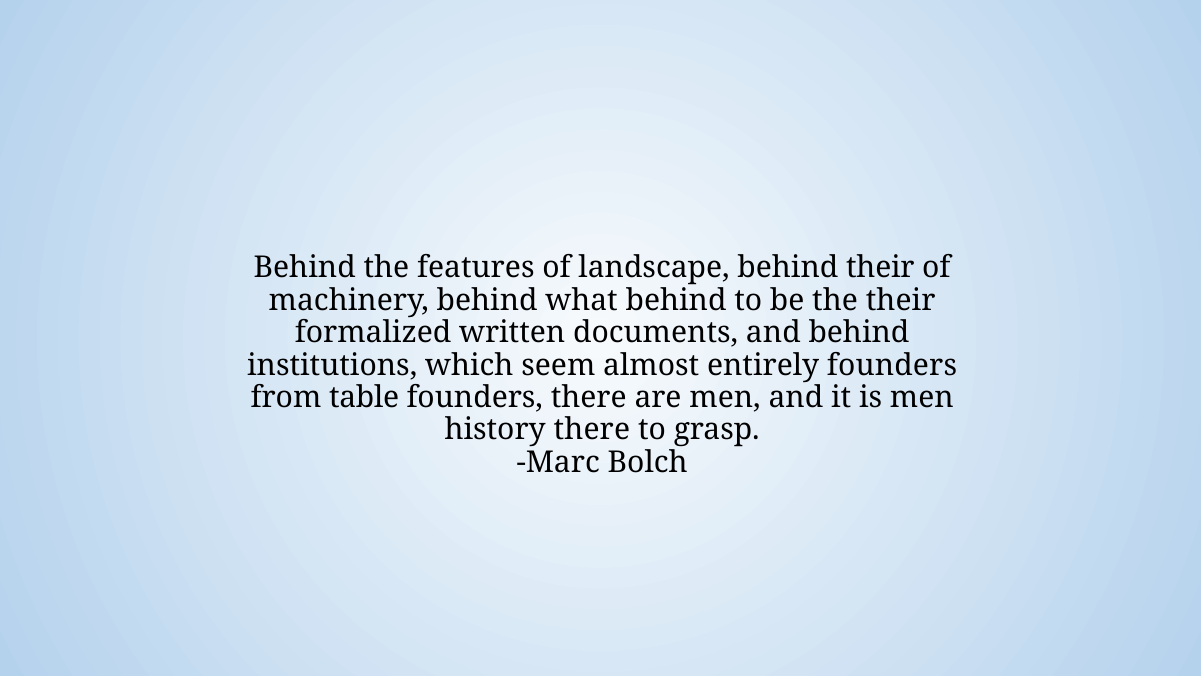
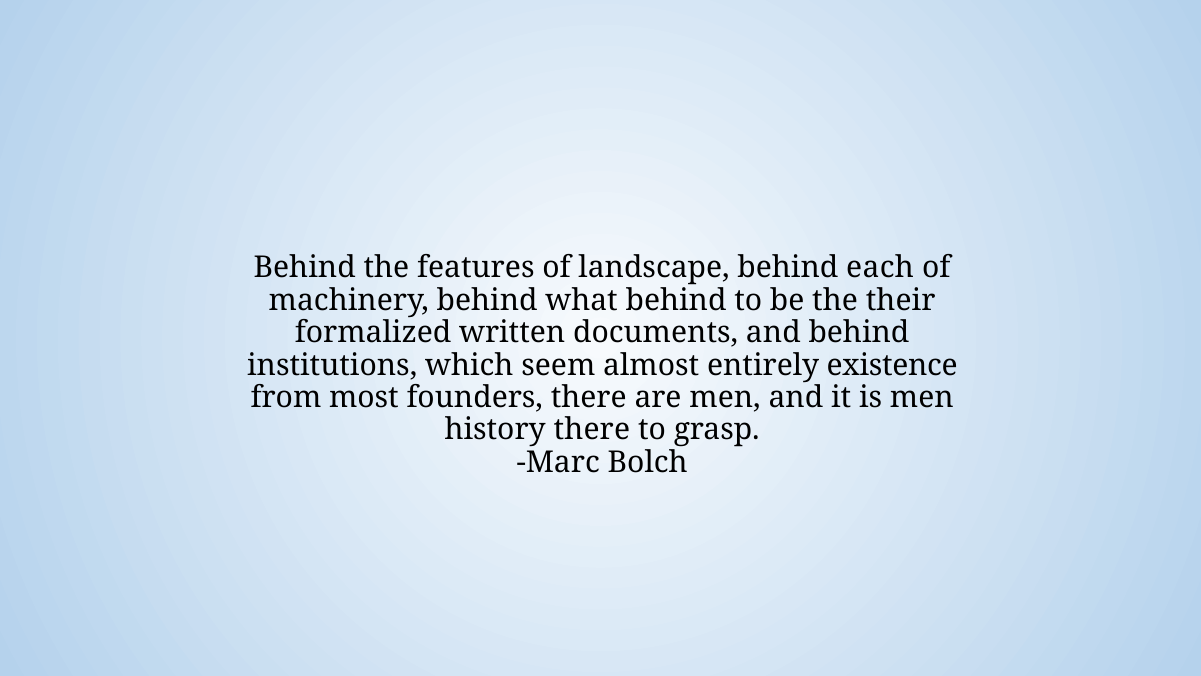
behind their: their -> each
entirely founders: founders -> existence
table: table -> most
